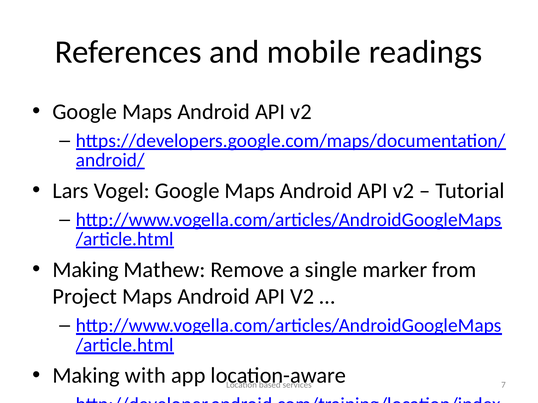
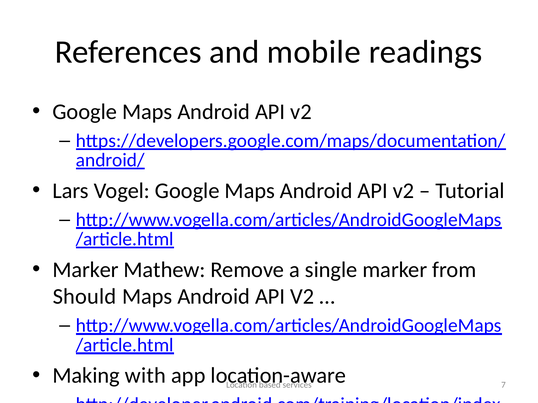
Making at (86, 270): Making -> Marker
Project: Project -> Should
